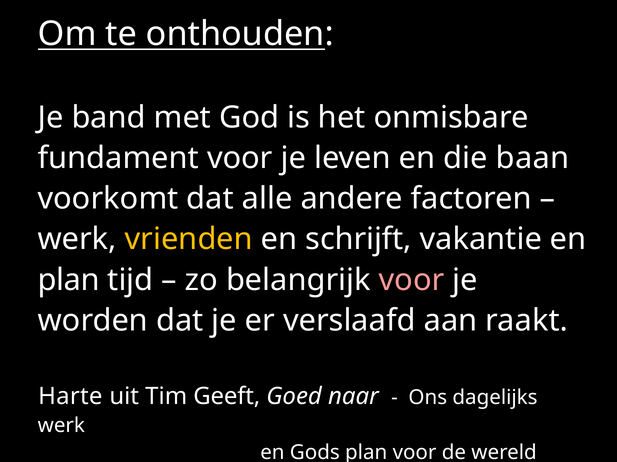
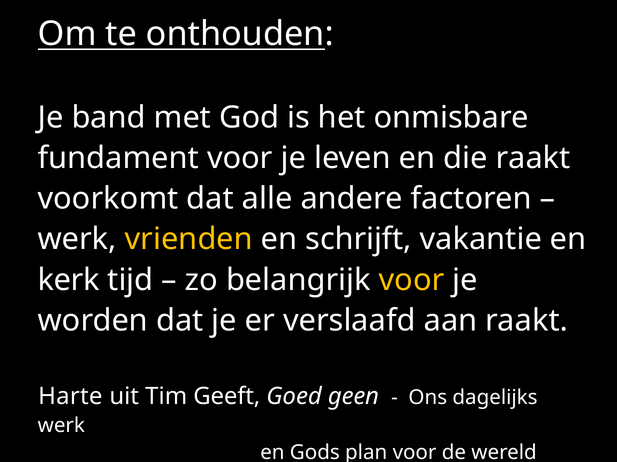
die baan: baan -> raakt
plan at (69, 280): plan -> kerk
voor at (412, 280) colour: pink -> yellow
naar: naar -> geen
